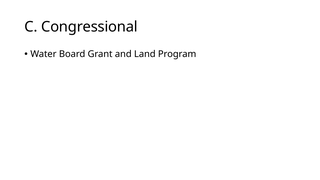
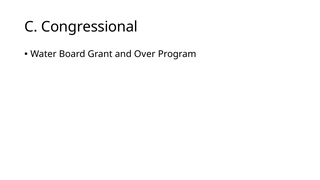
Land: Land -> Over
